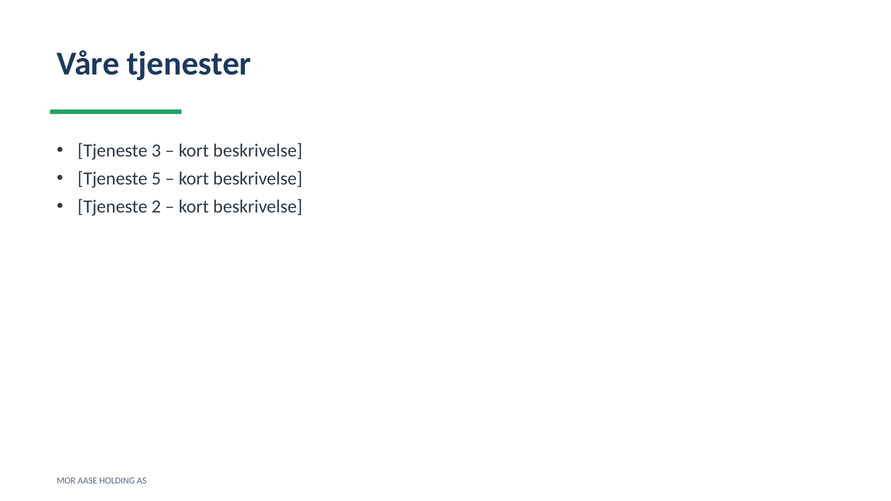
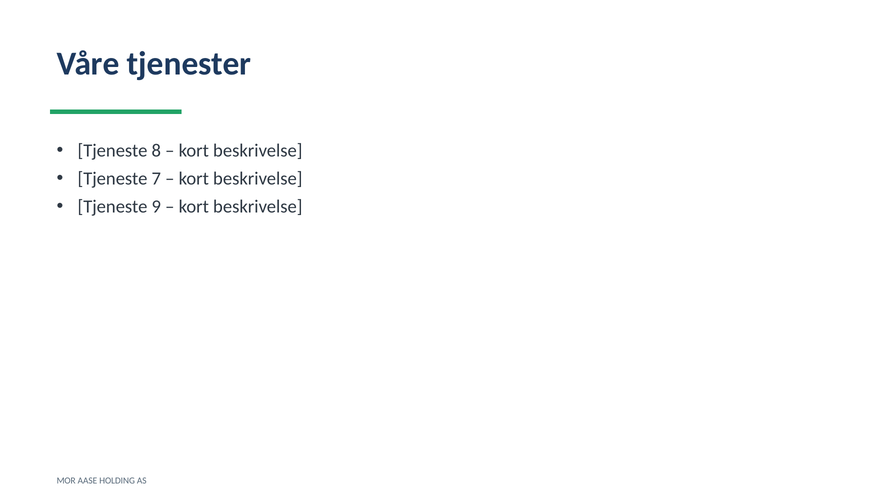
3: 3 -> 8
5: 5 -> 7
2: 2 -> 9
